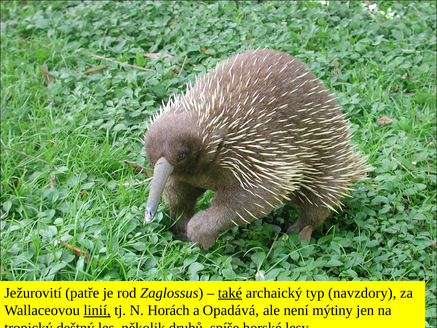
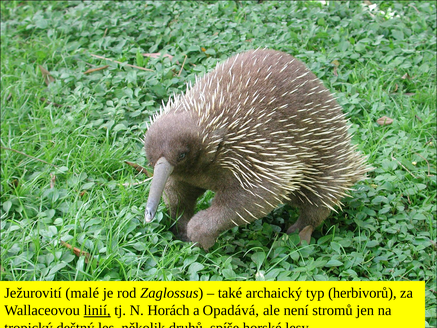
patře: patře -> malé
také underline: present -> none
navzdory: navzdory -> herbivorů
mýtiny: mýtiny -> stromů
